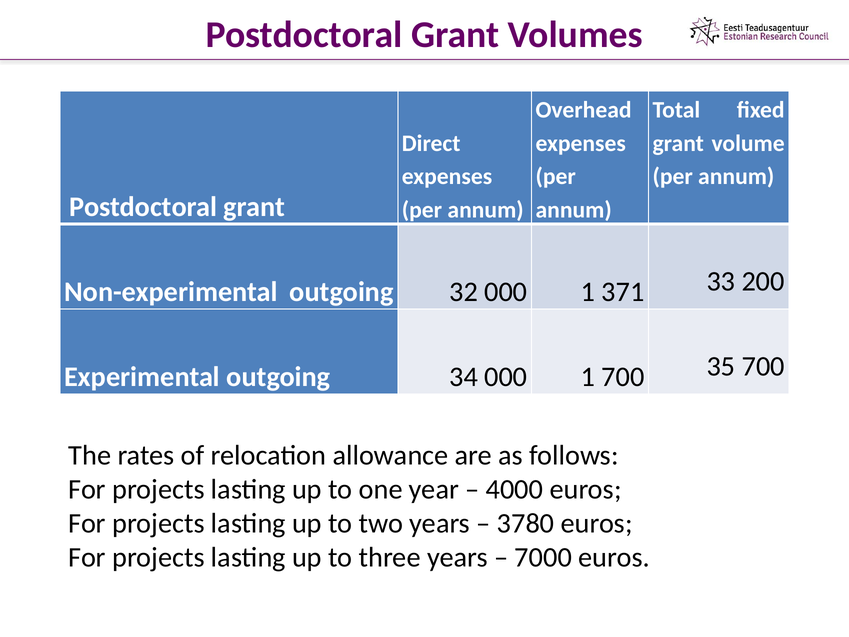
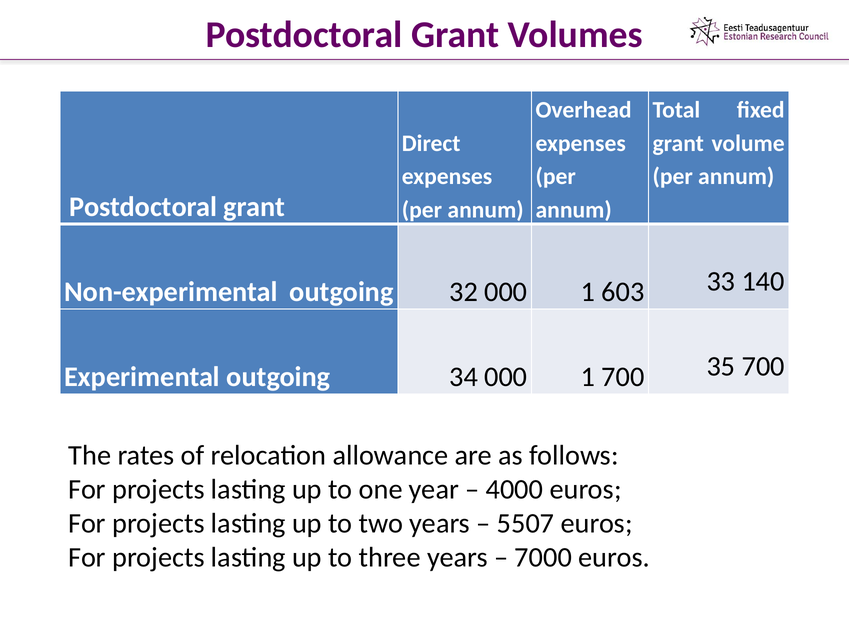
371: 371 -> 603
200: 200 -> 140
3780: 3780 -> 5507
